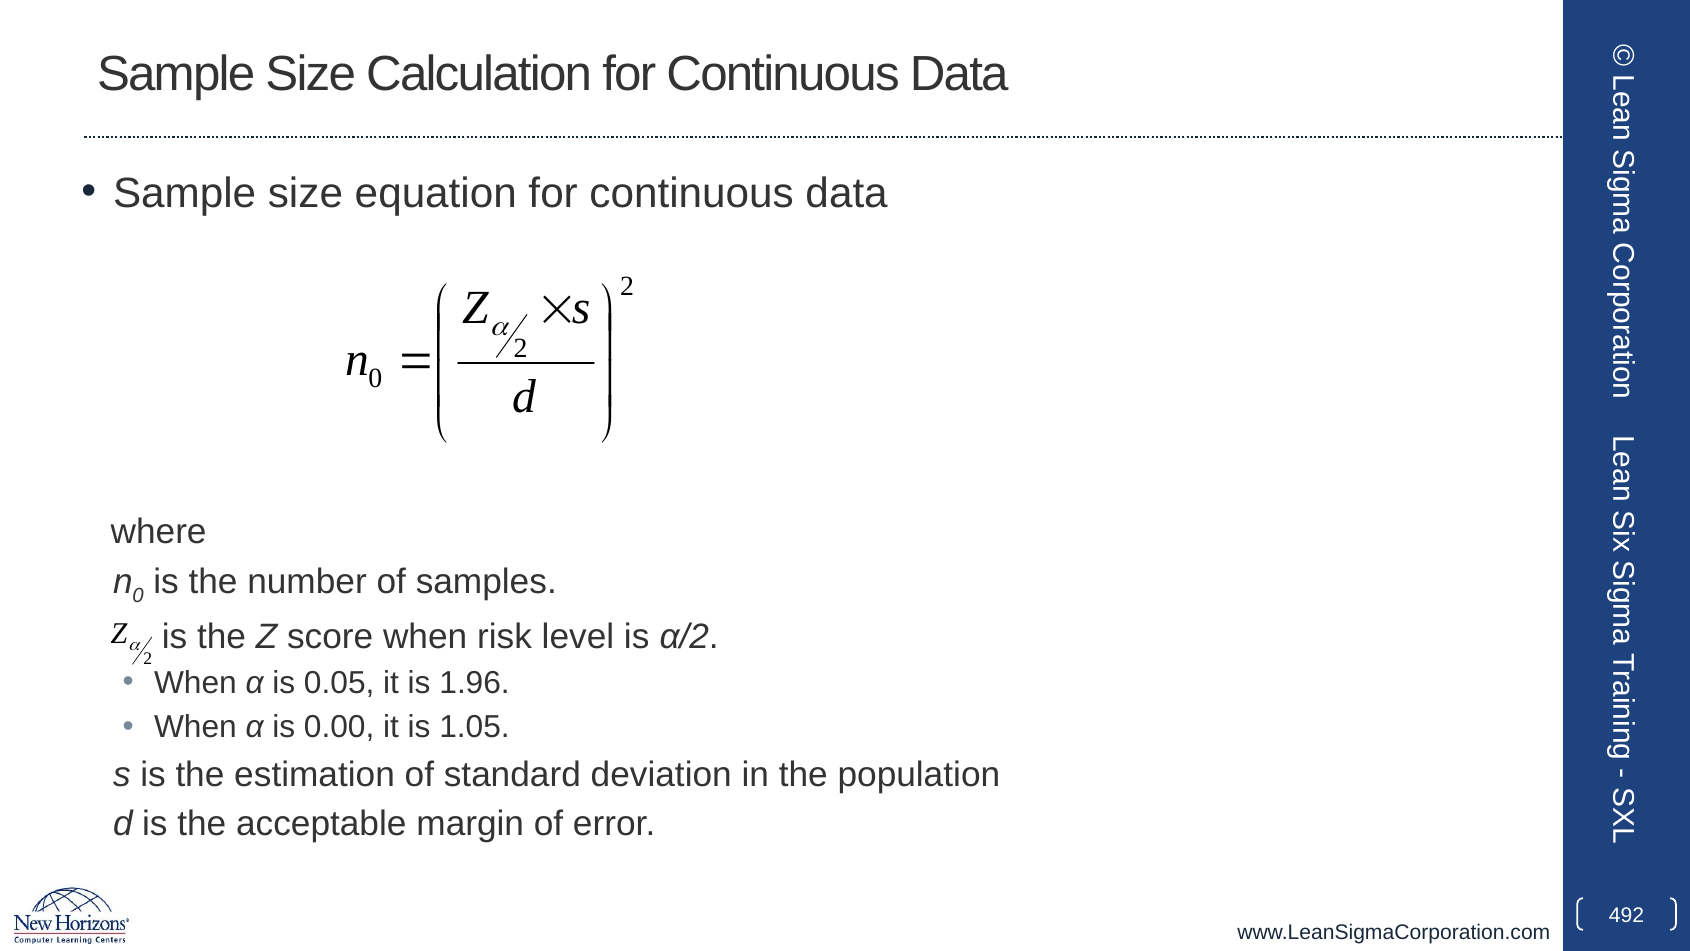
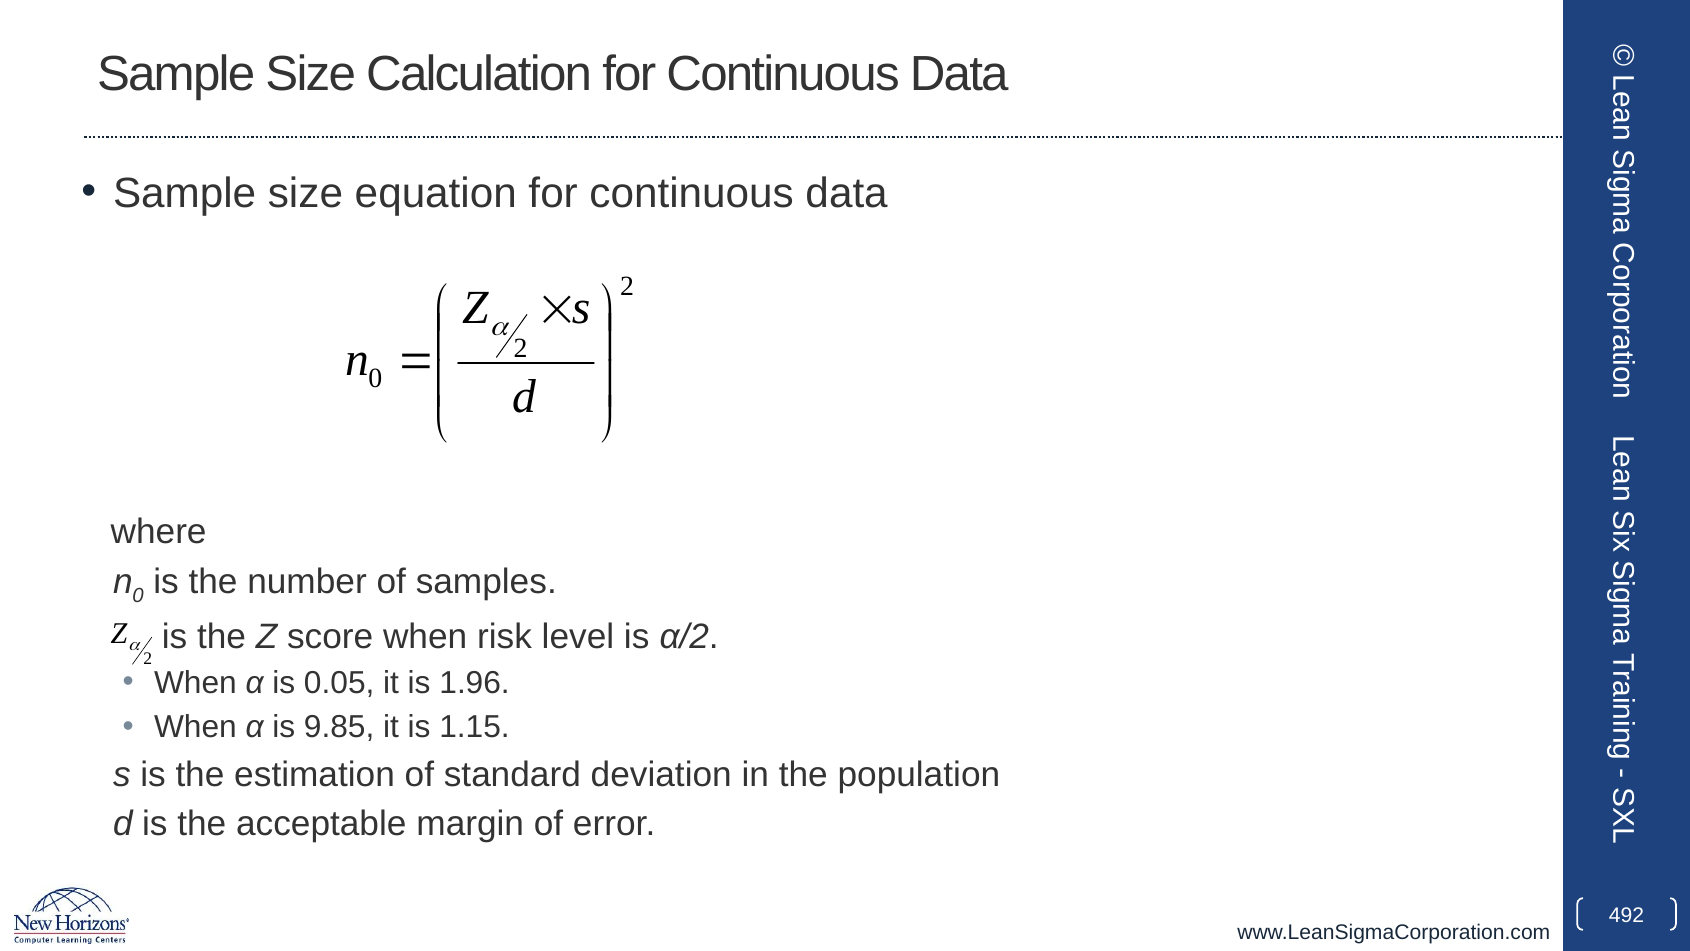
0.00: 0.00 -> 9.85
1.05: 1.05 -> 1.15
